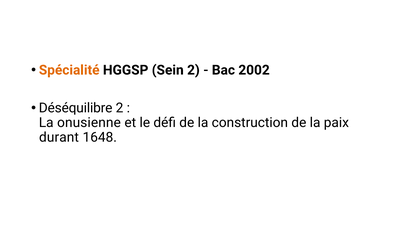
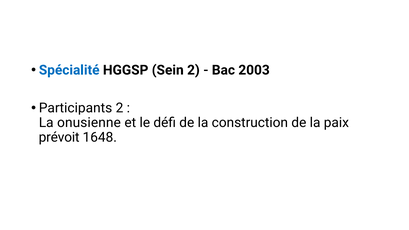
Spécialité colour: orange -> blue
2002: 2002 -> 2003
Déséquilibre: Déséquilibre -> Participants
durant: durant -> prévoit
